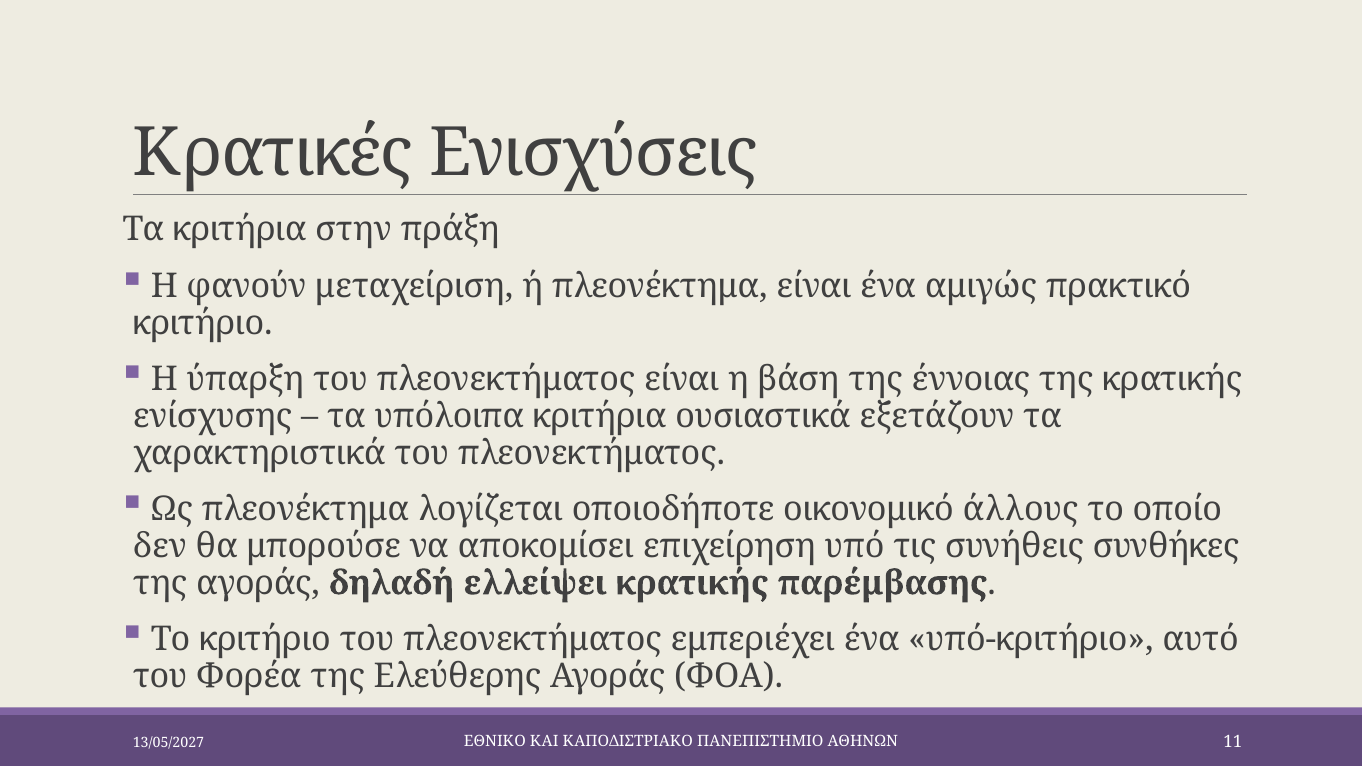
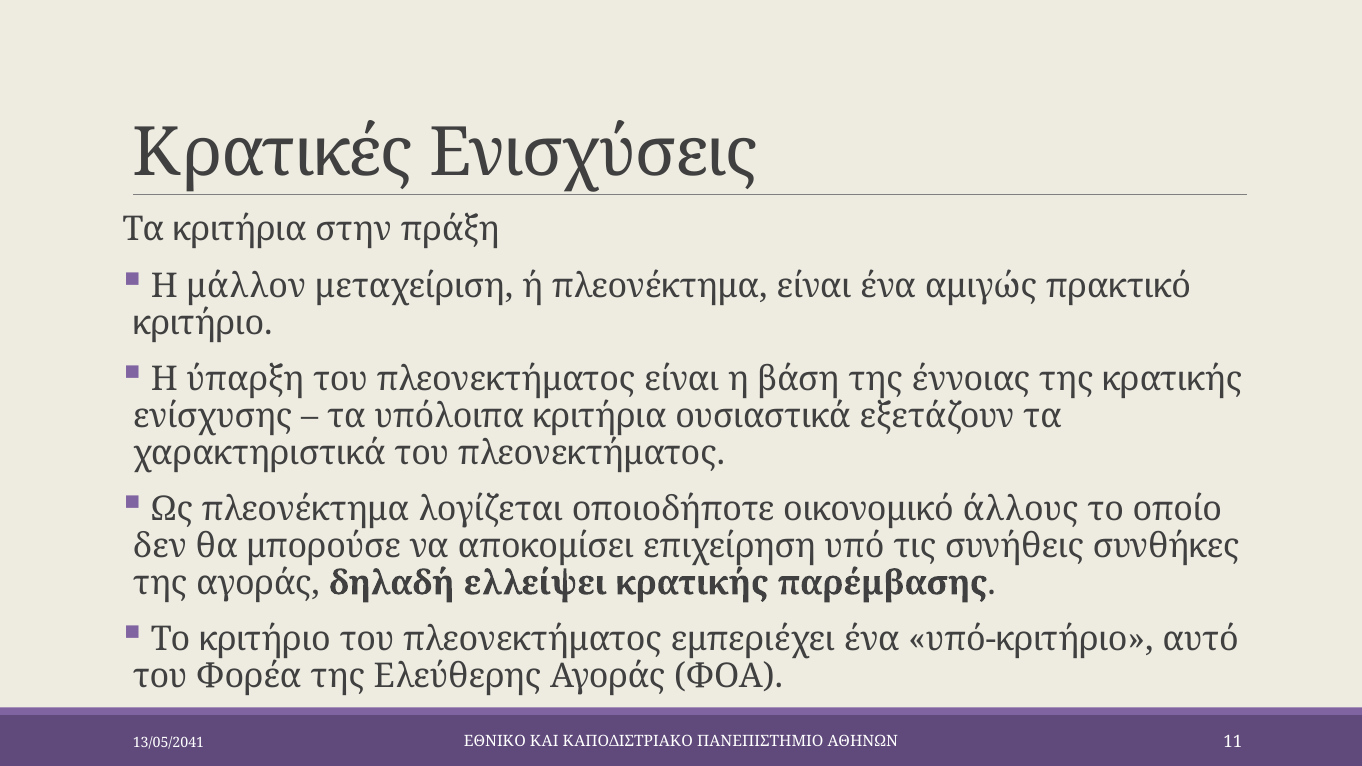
φανούν: φανούν -> μάλλον
13/05/2027: 13/05/2027 -> 13/05/2041
